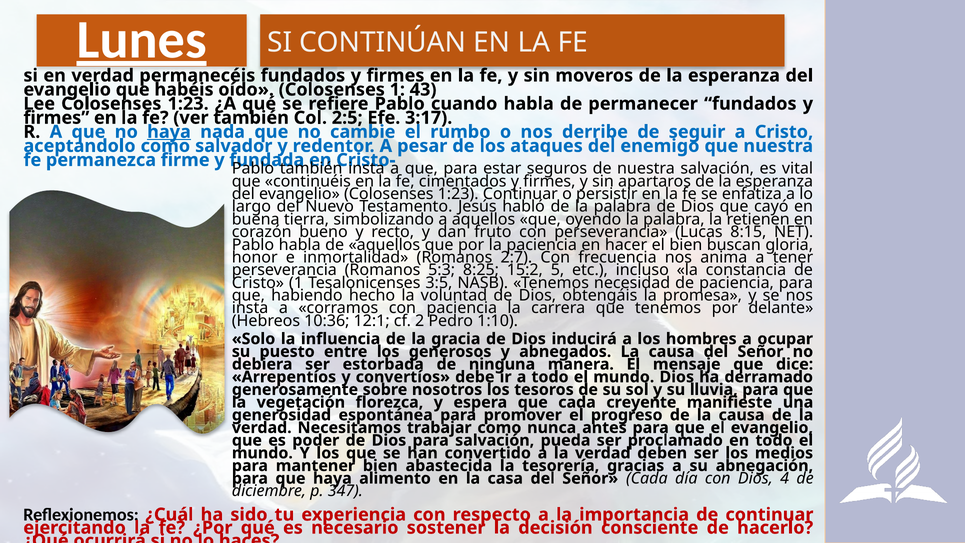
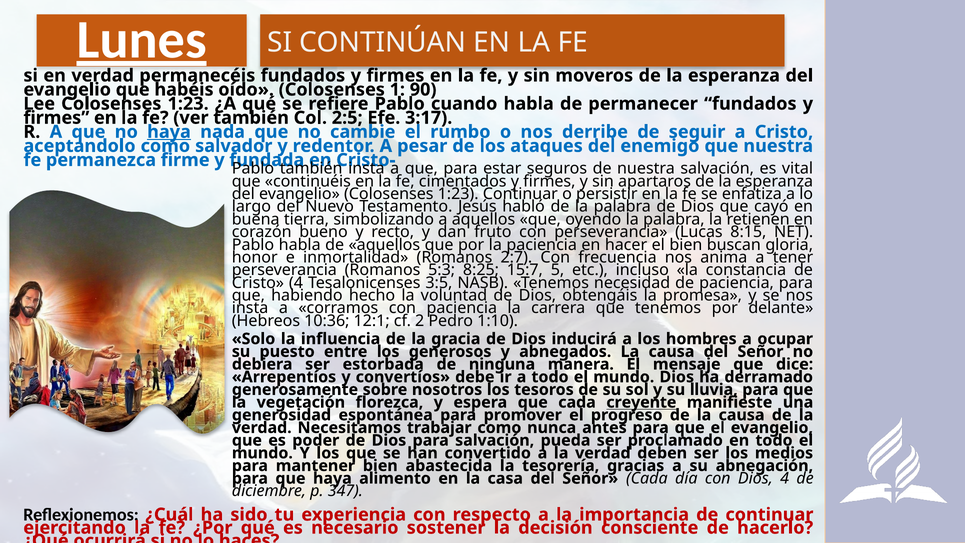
43: 43 -> 90
15:2: 15:2 -> 15:7
Cristo 1: 1 -> 4
creyente underline: none -> present
